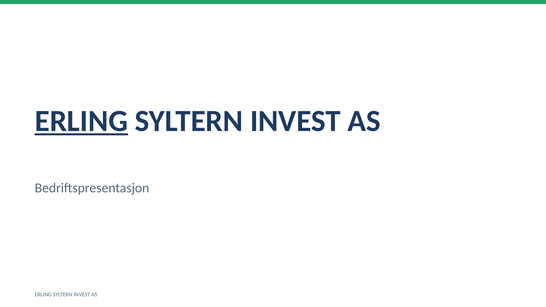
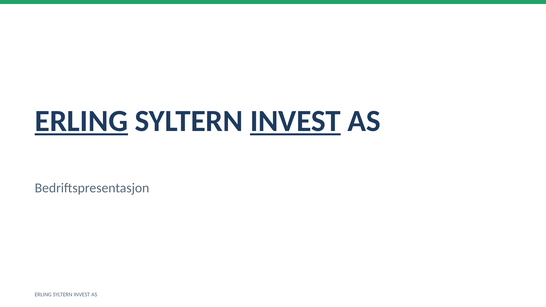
INVEST at (295, 121) underline: none -> present
